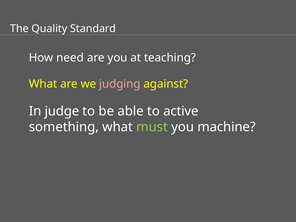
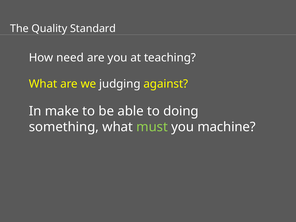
judging colour: pink -> white
judge: judge -> make
active: active -> doing
